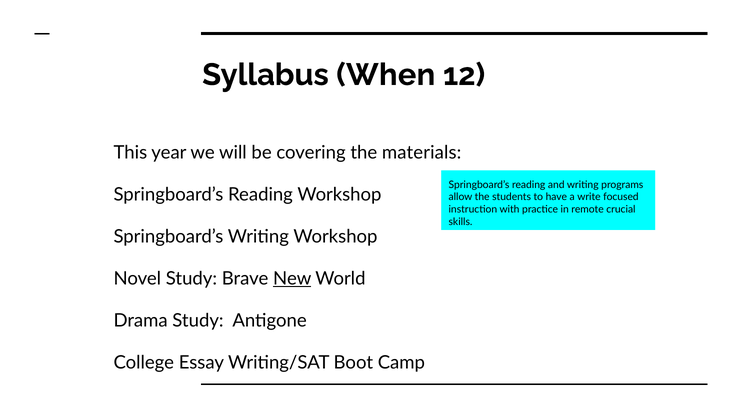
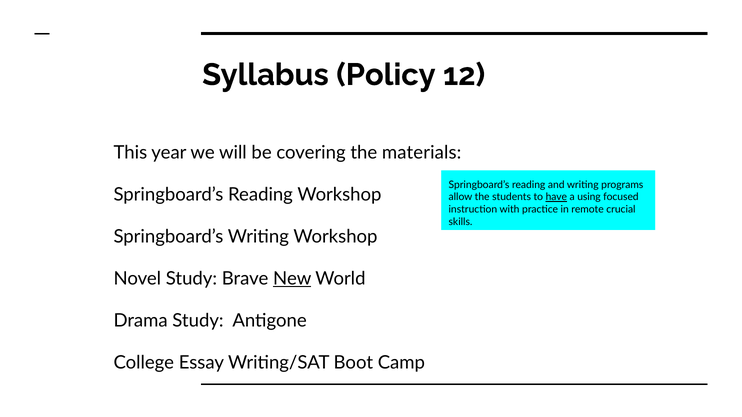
When: When -> Policy
have underline: none -> present
write: write -> using
